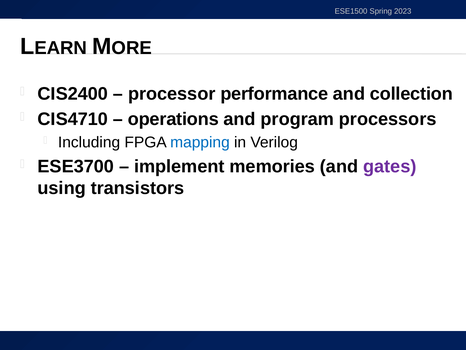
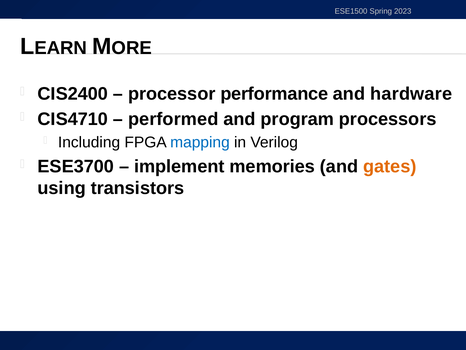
collection: collection -> hardware
operations: operations -> performed
gates colour: purple -> orange
